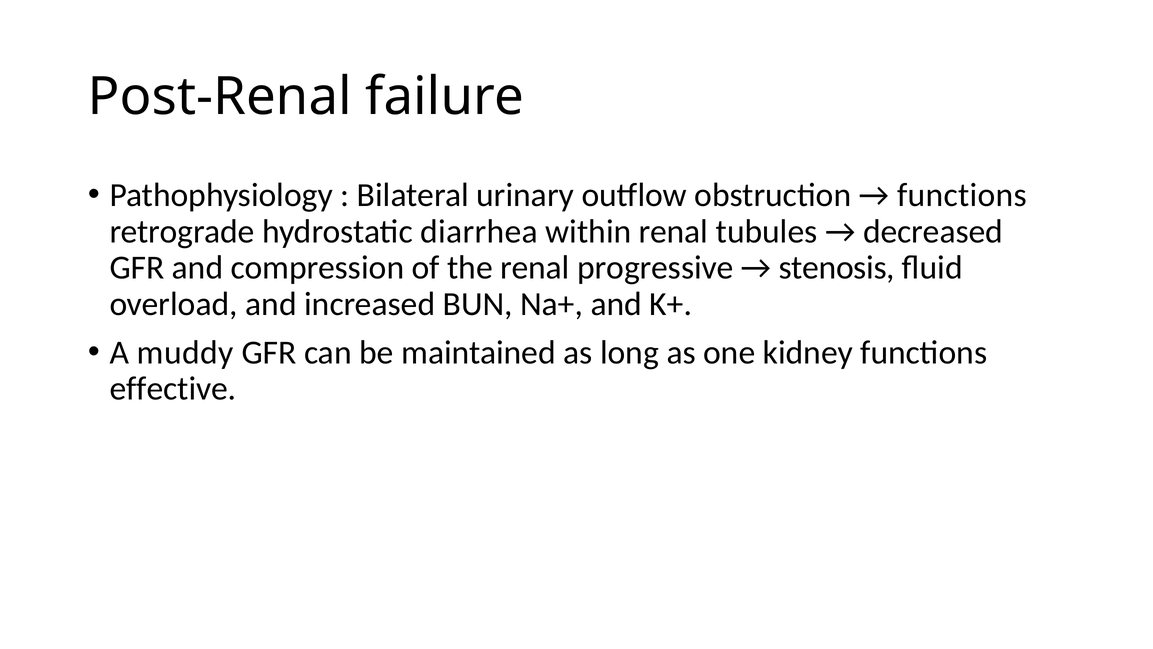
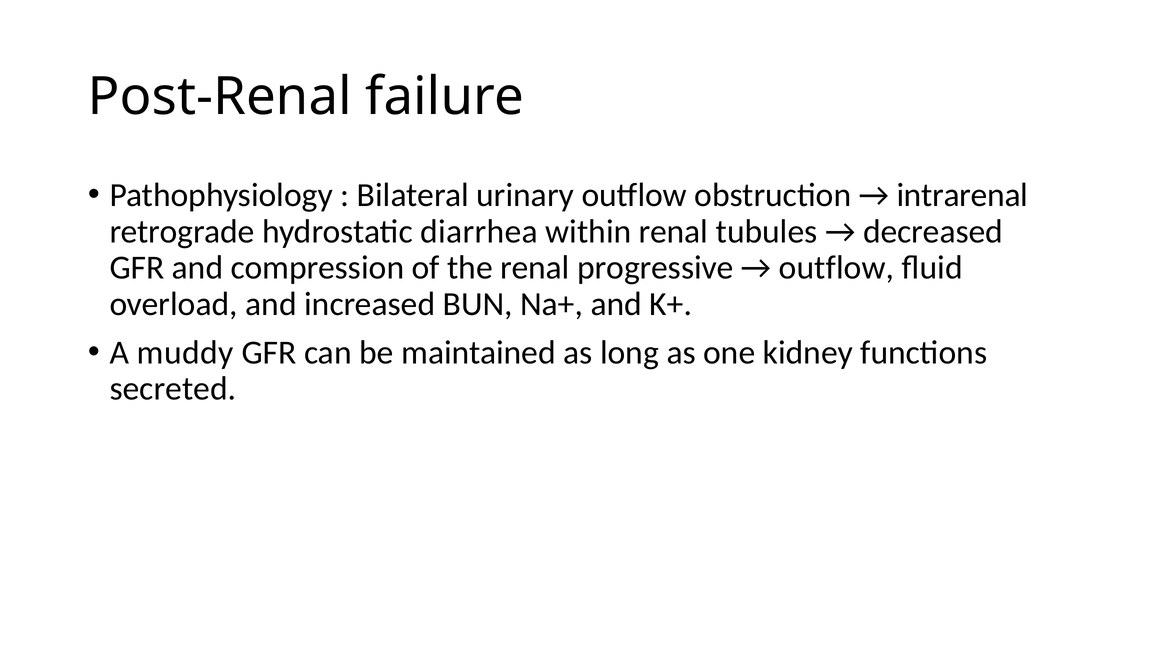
functions at (962, 195): functions -> intrarenal
stenosis at (837, 268): stenosis -> outflow
effective: effective -> secreted
